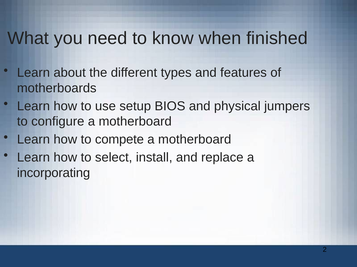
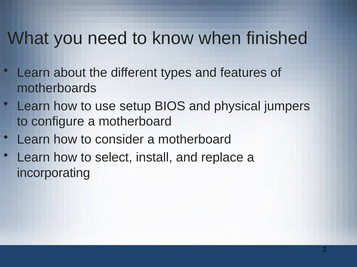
compete: compete -> consider
